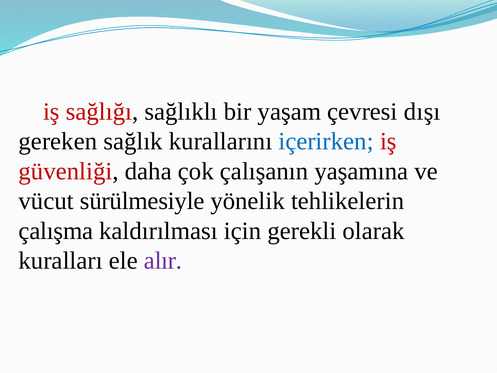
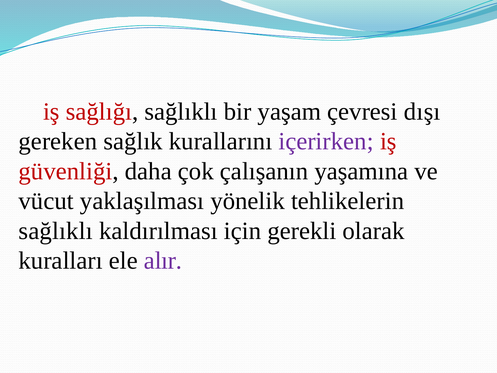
içerirken colour: blue -> purple
sürülmesiyle: sürülmesiyle -> yaklaşılması
çalışma at (56, 231): çalışma -> sağlıklı
